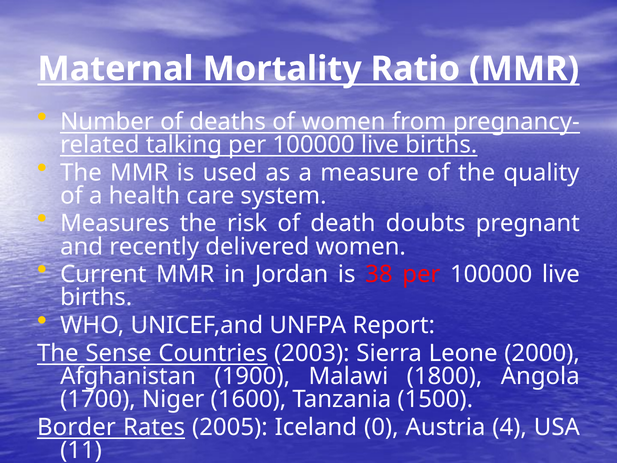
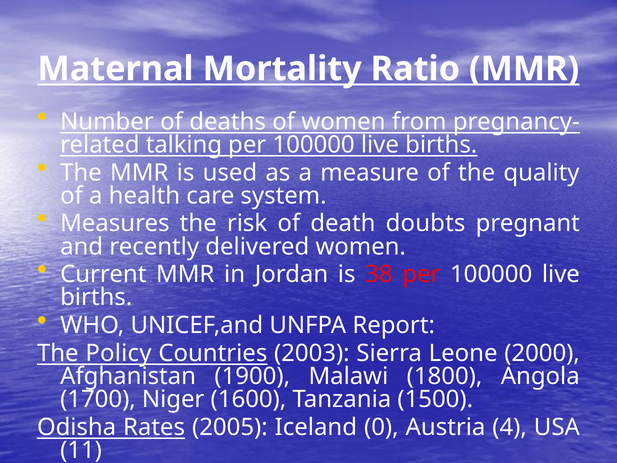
Sense: Sense -> Policy
Border: Border -> Odisha
